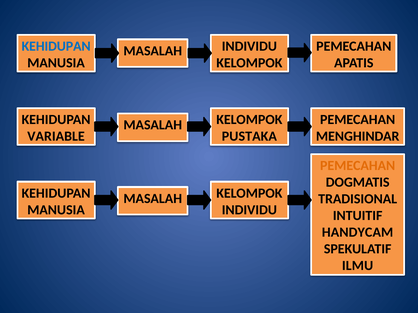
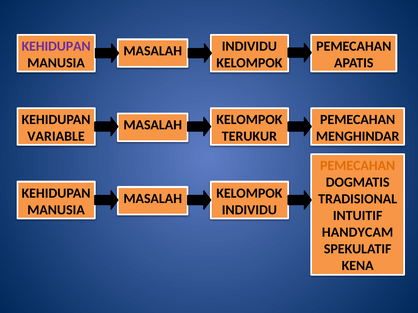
KEHIDUPAN at (56, 46) colour: blue -> purple
PUSTAKA: PUSTAKA -> TERUKUR
ILMU: ILMU -> KENA
